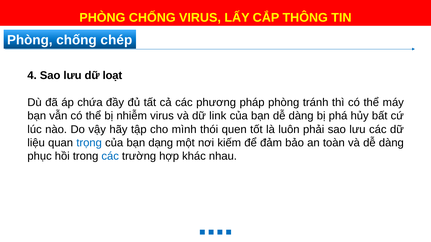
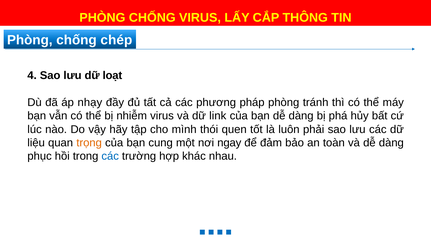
chứa: chứa -> nhạy
trọng colour: blue -> orange
dạng: dạng -> cung
kiếm: kiếm -> ngay
